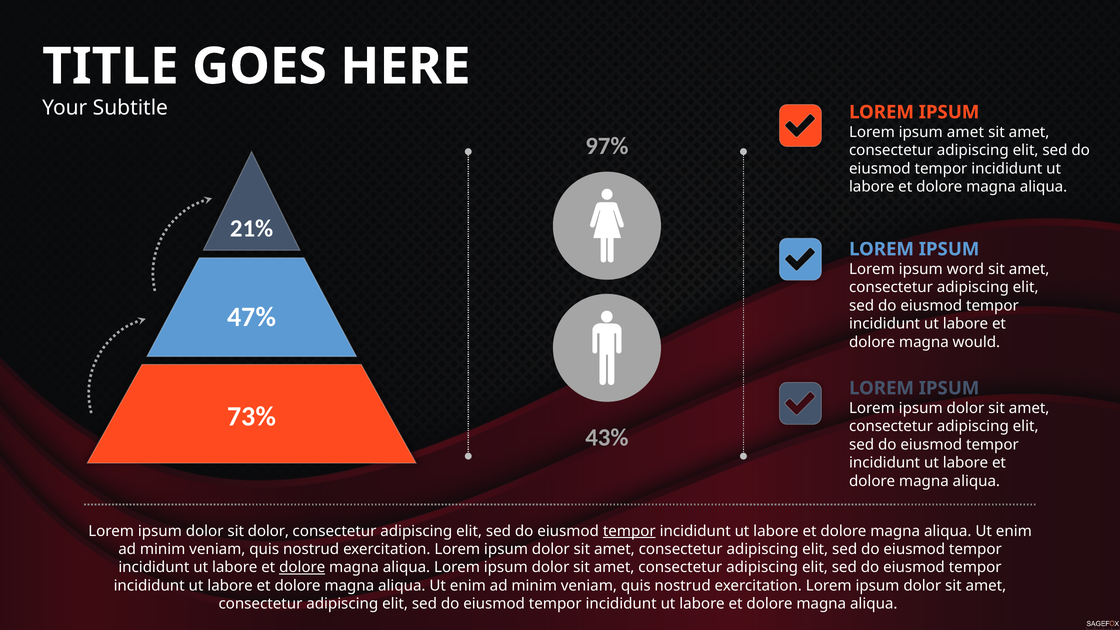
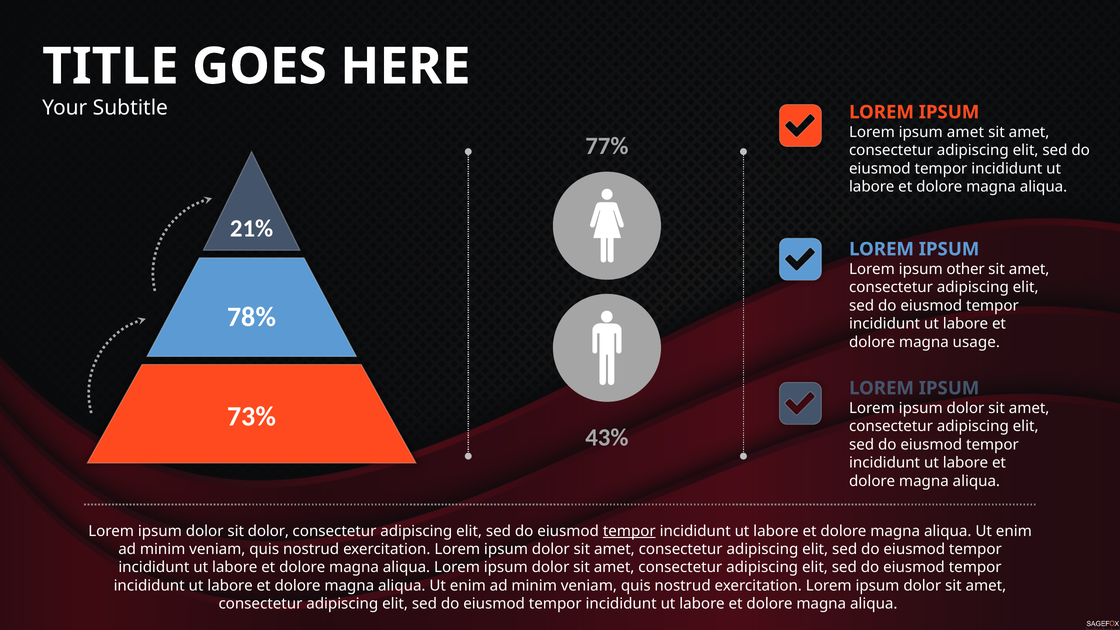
97%: 97% -> 77%
word: word -> other
47%: 47% -> 78%
would: would -> usage
dolore at (302, 567) underline: present -> none
